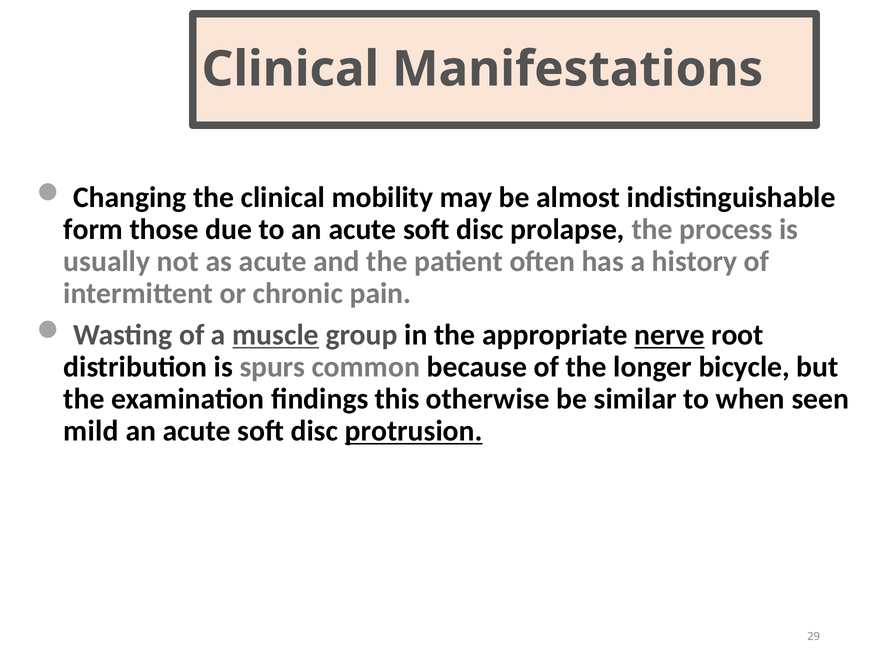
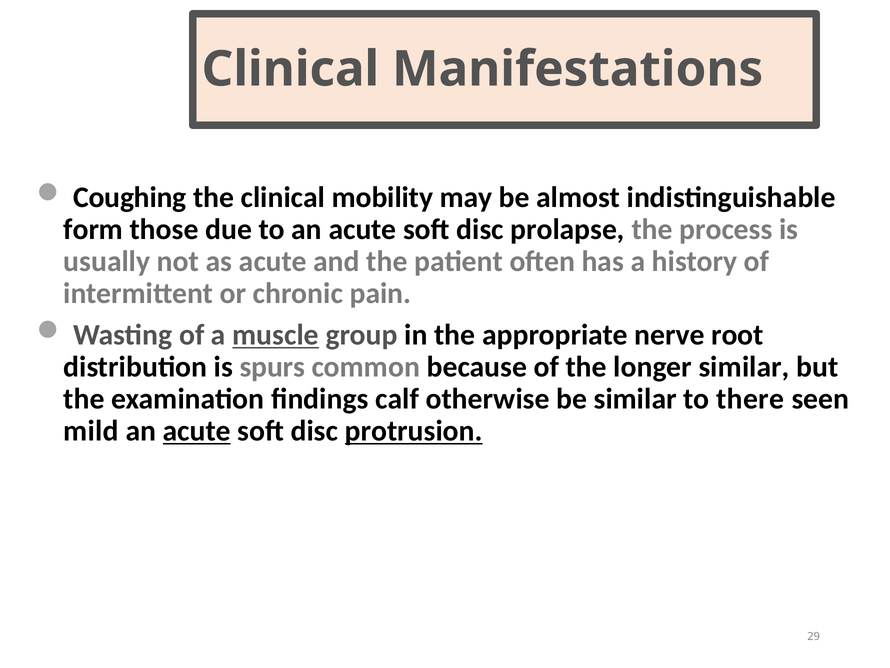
Changing: Changing -> Coughing
nerve underline: present -> none
longer bicycle: bicycle -> similar
this: this -> calf
when: when -> there
acute at (197, 431) underline: none -> present
